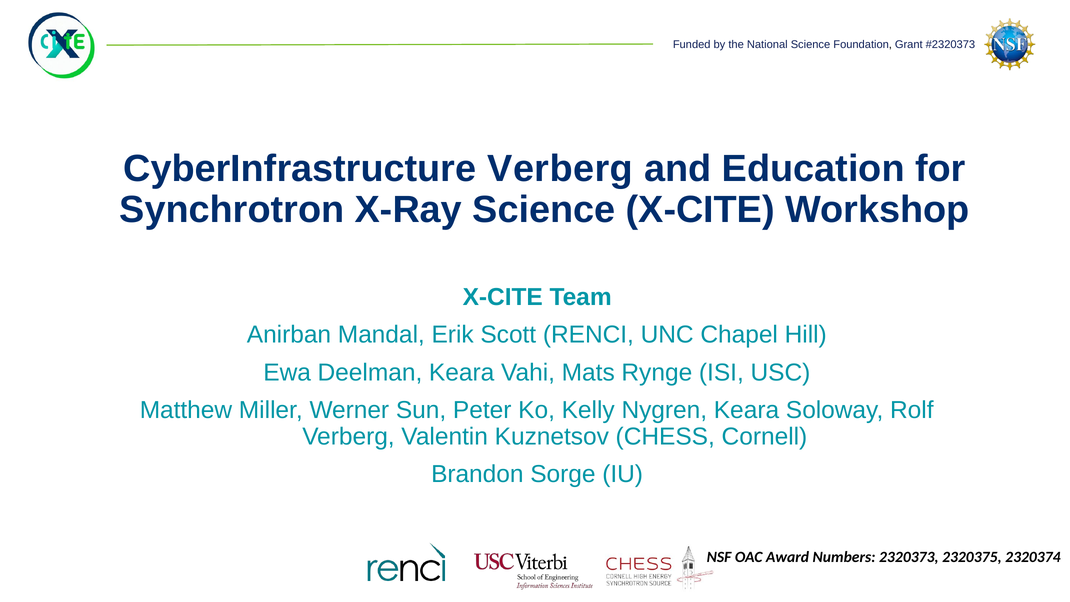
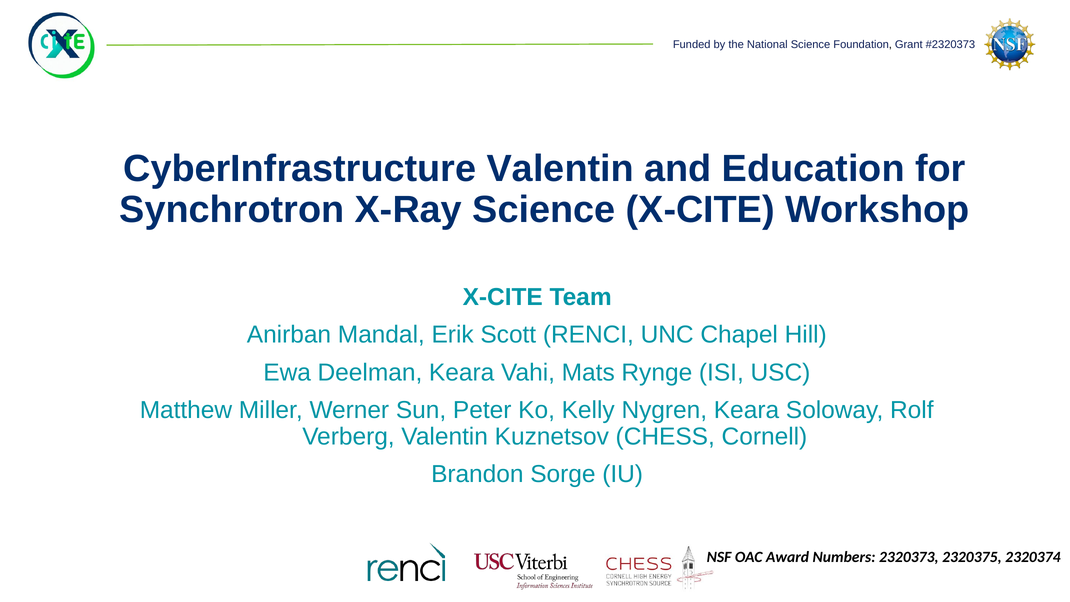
CyberInfrastructure Verberg: Verberg -> Valentin
